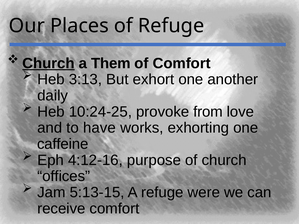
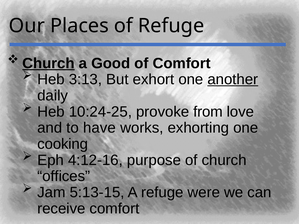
Them: Them -> Good
another underline: none -> present
caffeine: caffeine -> cooking
